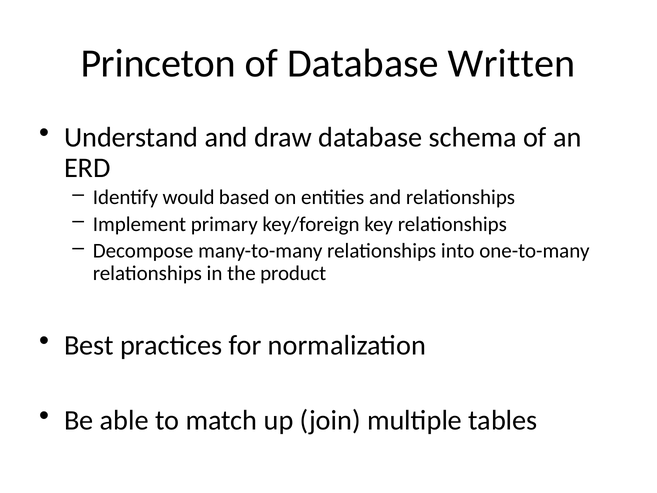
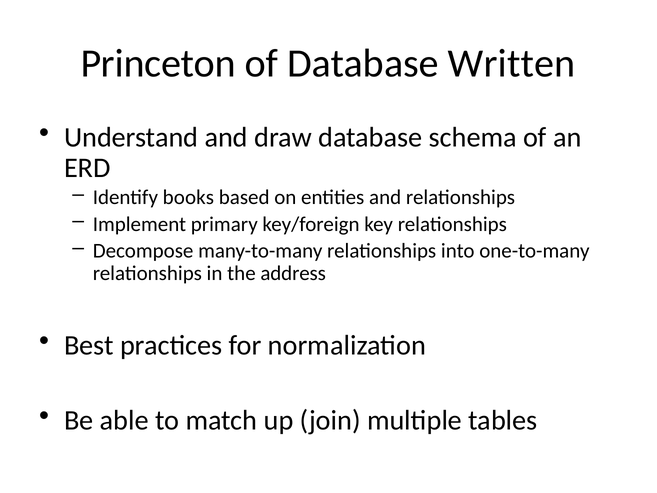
would: would -> books
product: product -> address
